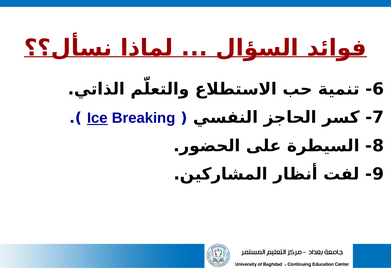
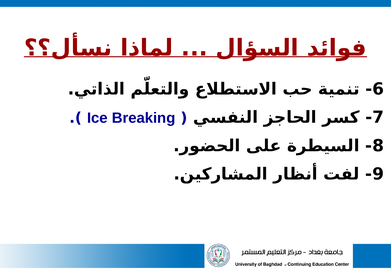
Ice underline: present -> none
